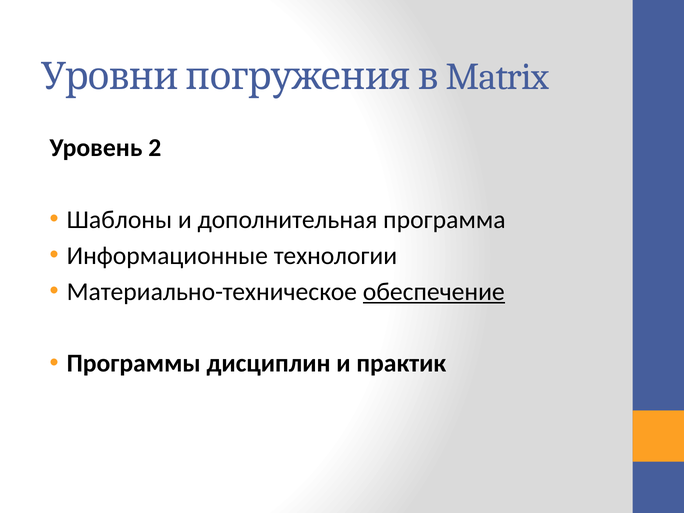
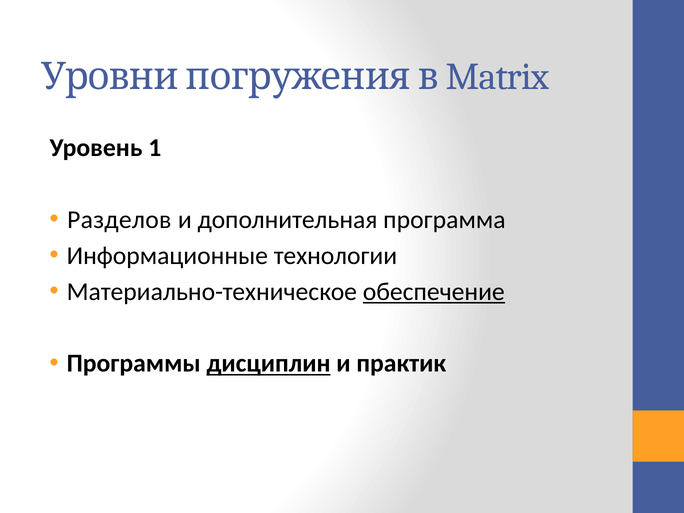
2: 2 -> 1
Шаблоны: Шаблоны -> Разделов
дисциплин underline: none -> present
